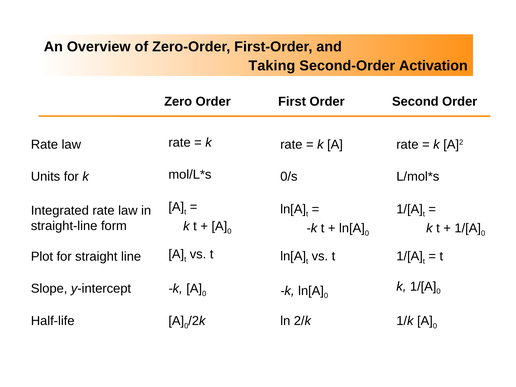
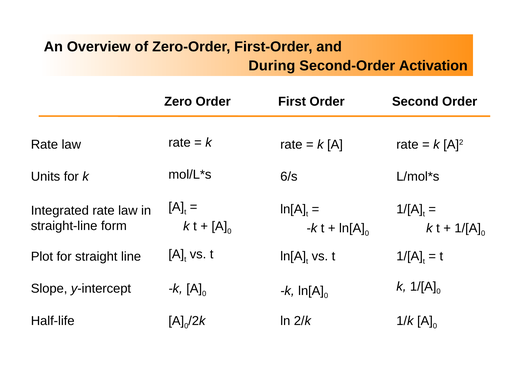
Taking: Taking -> During
0/s: 0/s -> 6/s
